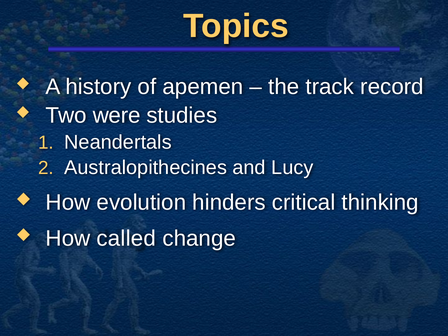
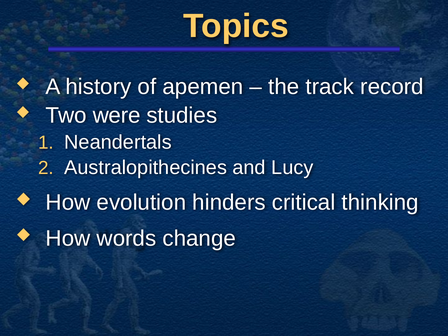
called: called -> words
